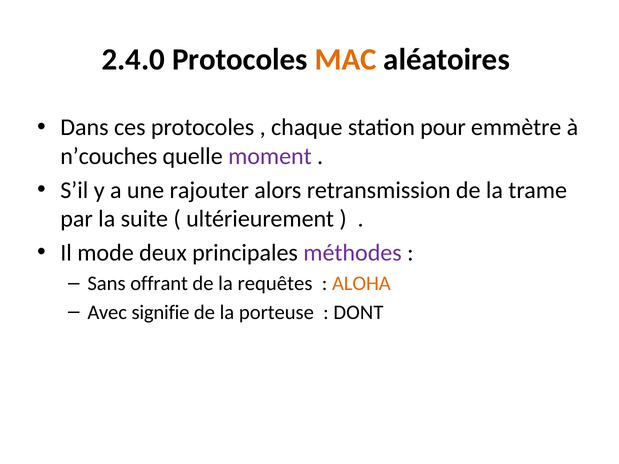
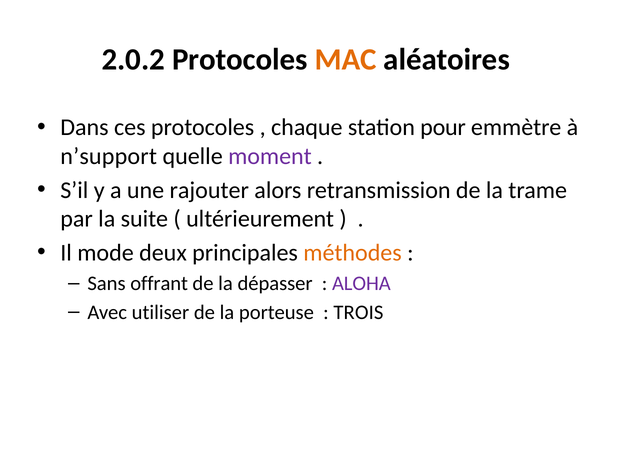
2.4.0: 2.4.0 -> 2.0.2
n’couches: n’couches -> n’support
méthodes colour: purple -> orange
requêtes: requêtes -> dépasser
ALOHA colour: orange -> purple
signifie: signifie -> utiliser
DONT: DONT -> TROIS
